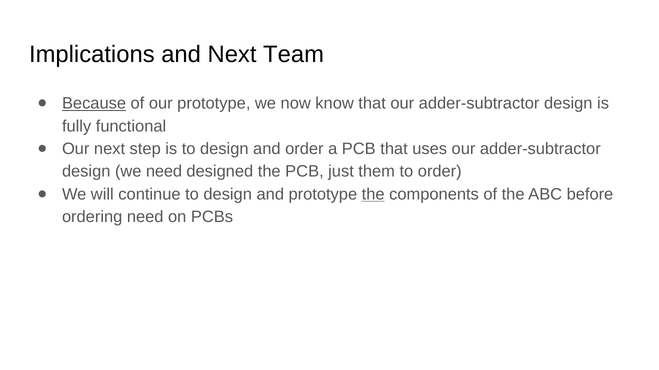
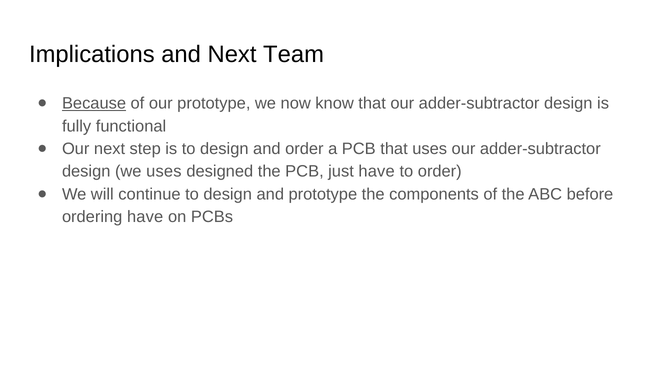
we need: need -> uses
just them: them -> have
the at (373, 195) underline: present -> none
ordering need: need -> have
